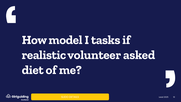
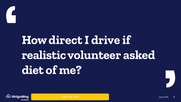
model: model -> direct
tasks: tasks -> drive
